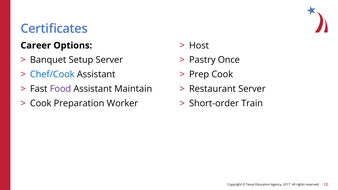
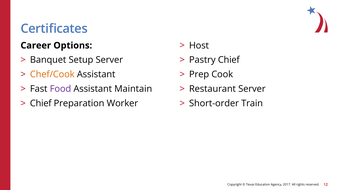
Pastry Once: Once -> Chief
Chef/Cook colour: blue -> orange
Cook at (41, 104): Cook -> Chief
